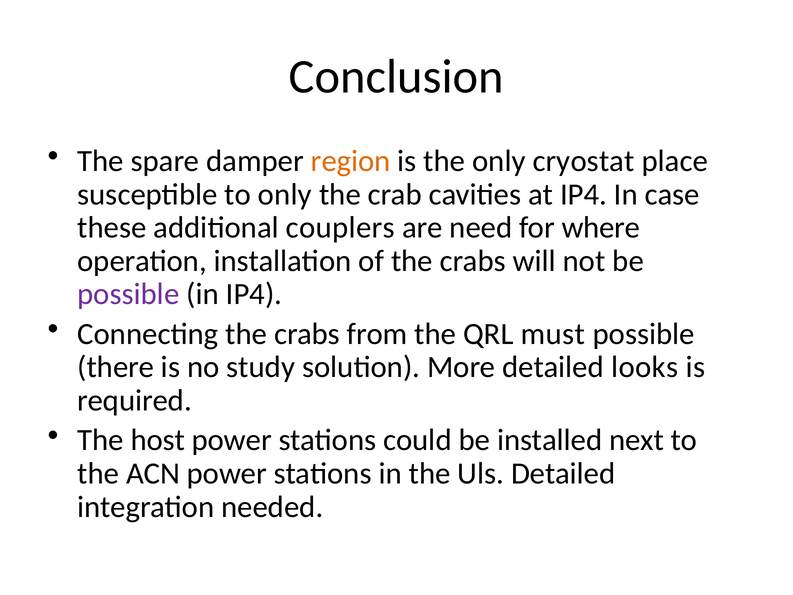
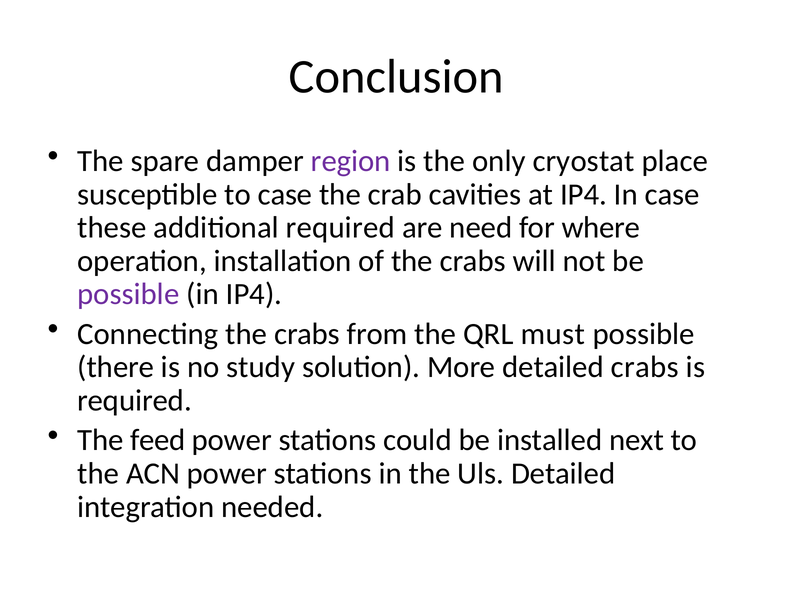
region colour: orange -> purple
to only: only -> case
additional couplers: couplers -> required
detailed looks: looks -> crabs
host: host -> feed
